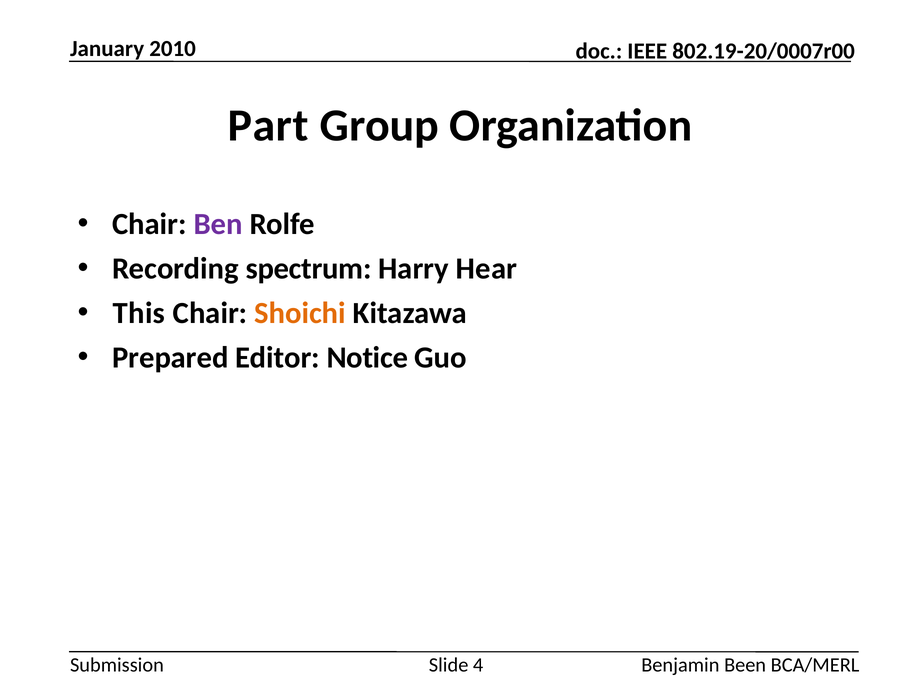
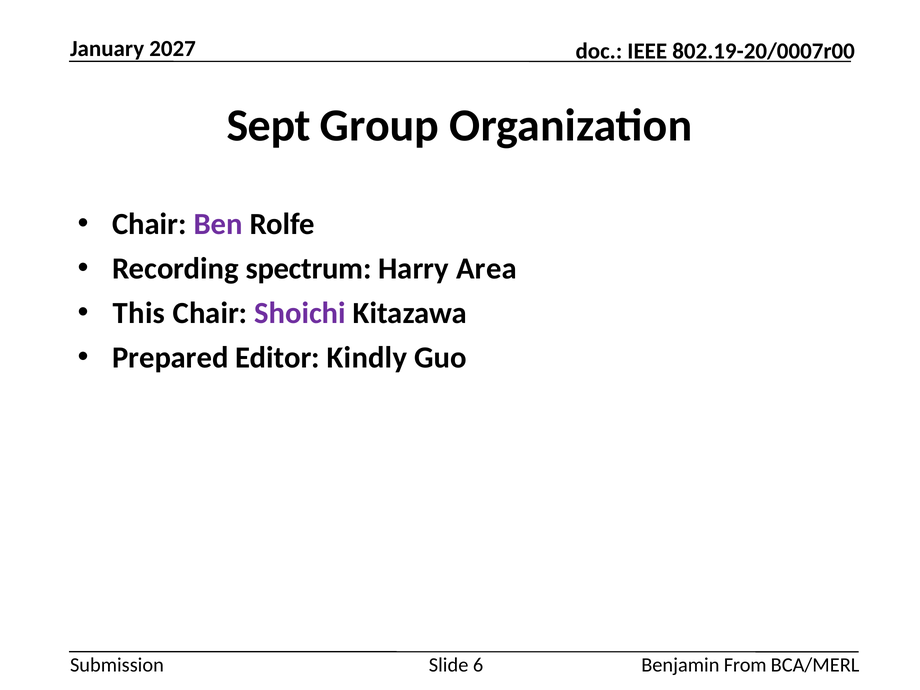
2010: 2010 -> 2027
Part: Part -> Sept
Hear: Hear -> Area
Shoichi colour: orange -> purple
Notice: Notice -> Kindly
4: 4 -> 6
Been: Been -> From
